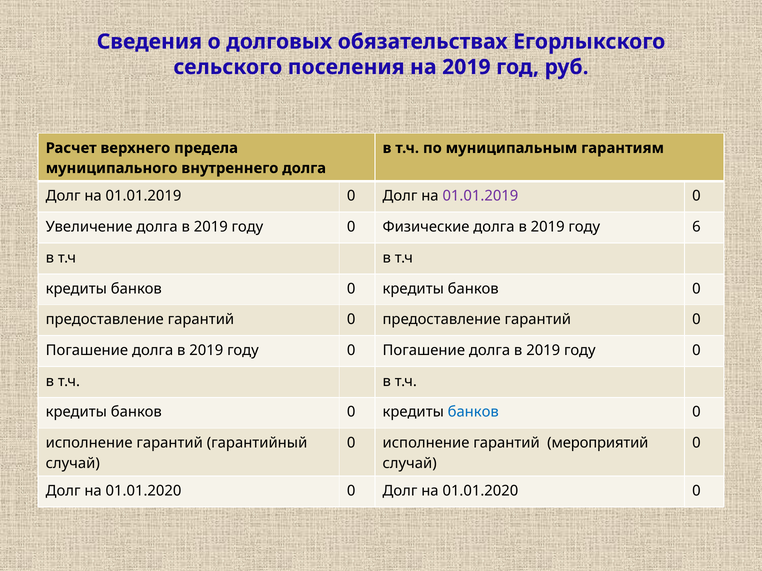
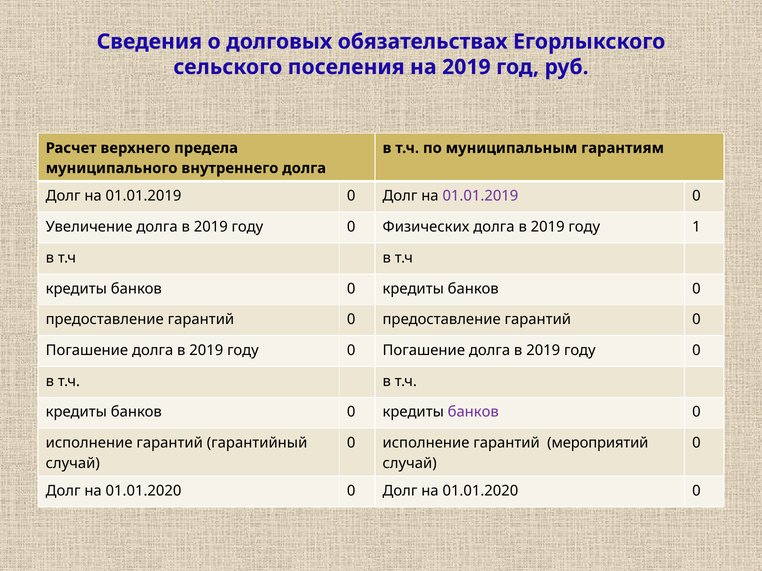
Физические: Физические -> Физических
6: 6 -> 1
банков at (473, 412) colour: blue -> purple
